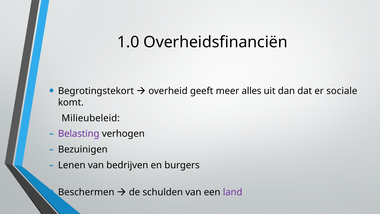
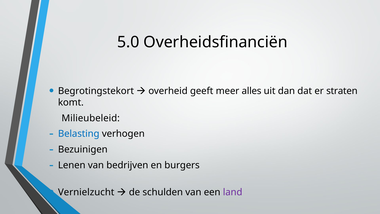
1.0: 1.0 -> 5.0
sociale: sociale -> straten
Belasting colour: purple -> blue
Beschermen: Beschermen -> Vernielzucht
